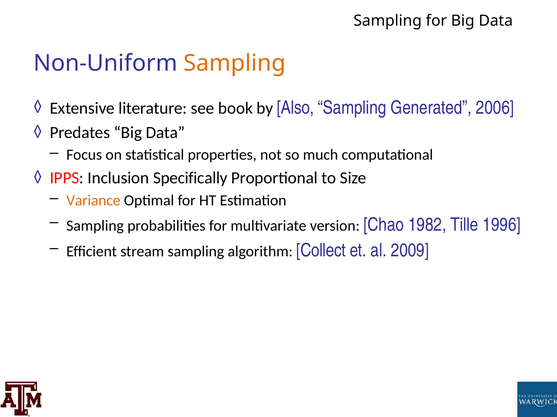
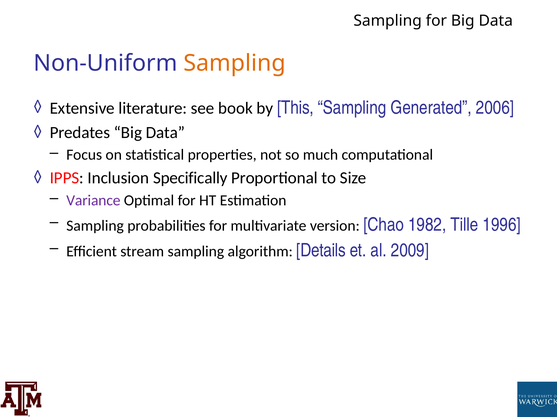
Also: Also -> This
Variance colour: orange -> purple
Collect: Collect -> Details
